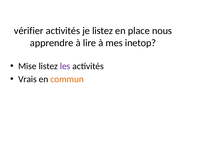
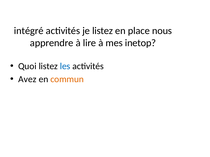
vérifier: vérifier -> intégré
Mise: Mise -> Quoi
les colour: purple -> blue
Vrais: Vrais -> Avez
